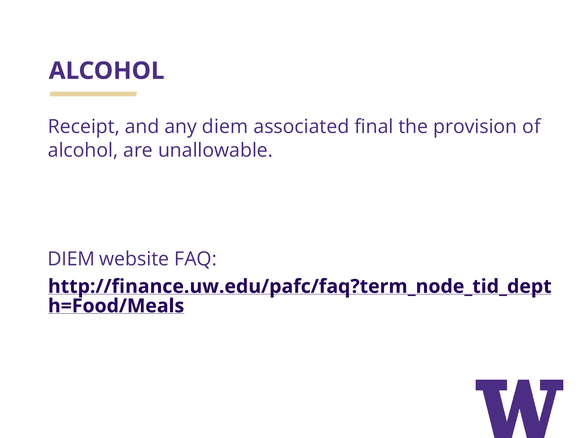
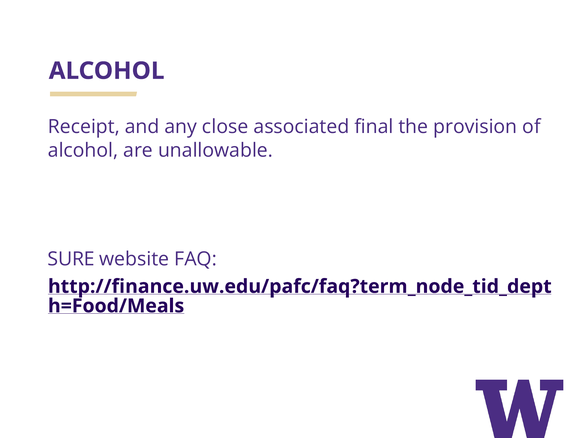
any diem: diem -> close
DIEM at (71, 259): DIEM -> SURE
